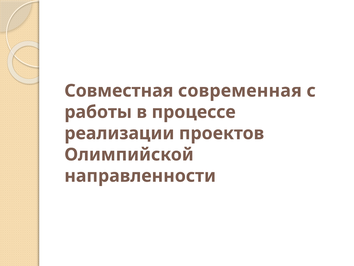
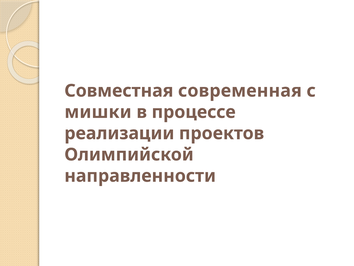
работы: работы -> мишки
